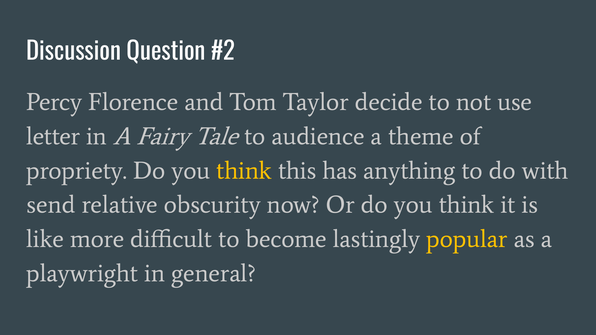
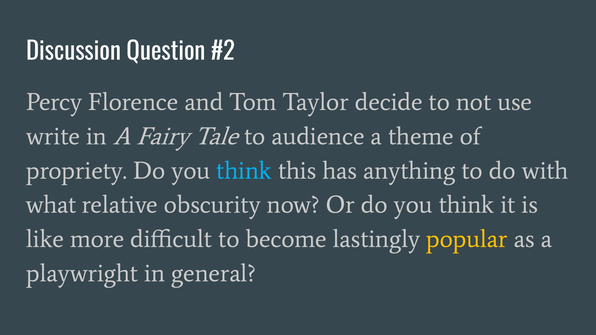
letter: letter -> write
think at (244, 171) colour: yellow -> light blue
send: send -> what
